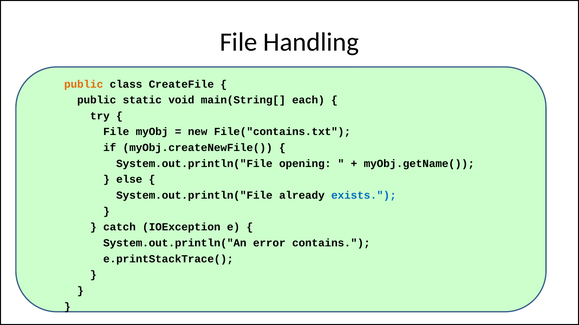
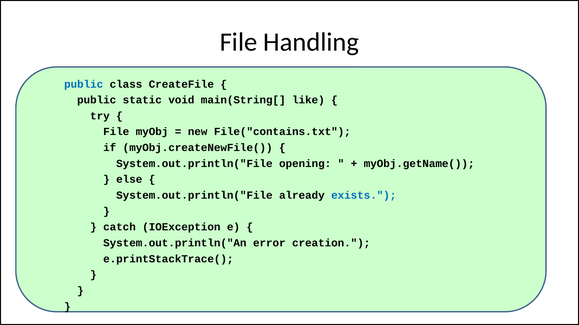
public at (84, 84) colour: orange -> blue
each: each -> like
contains: contains -> creation
